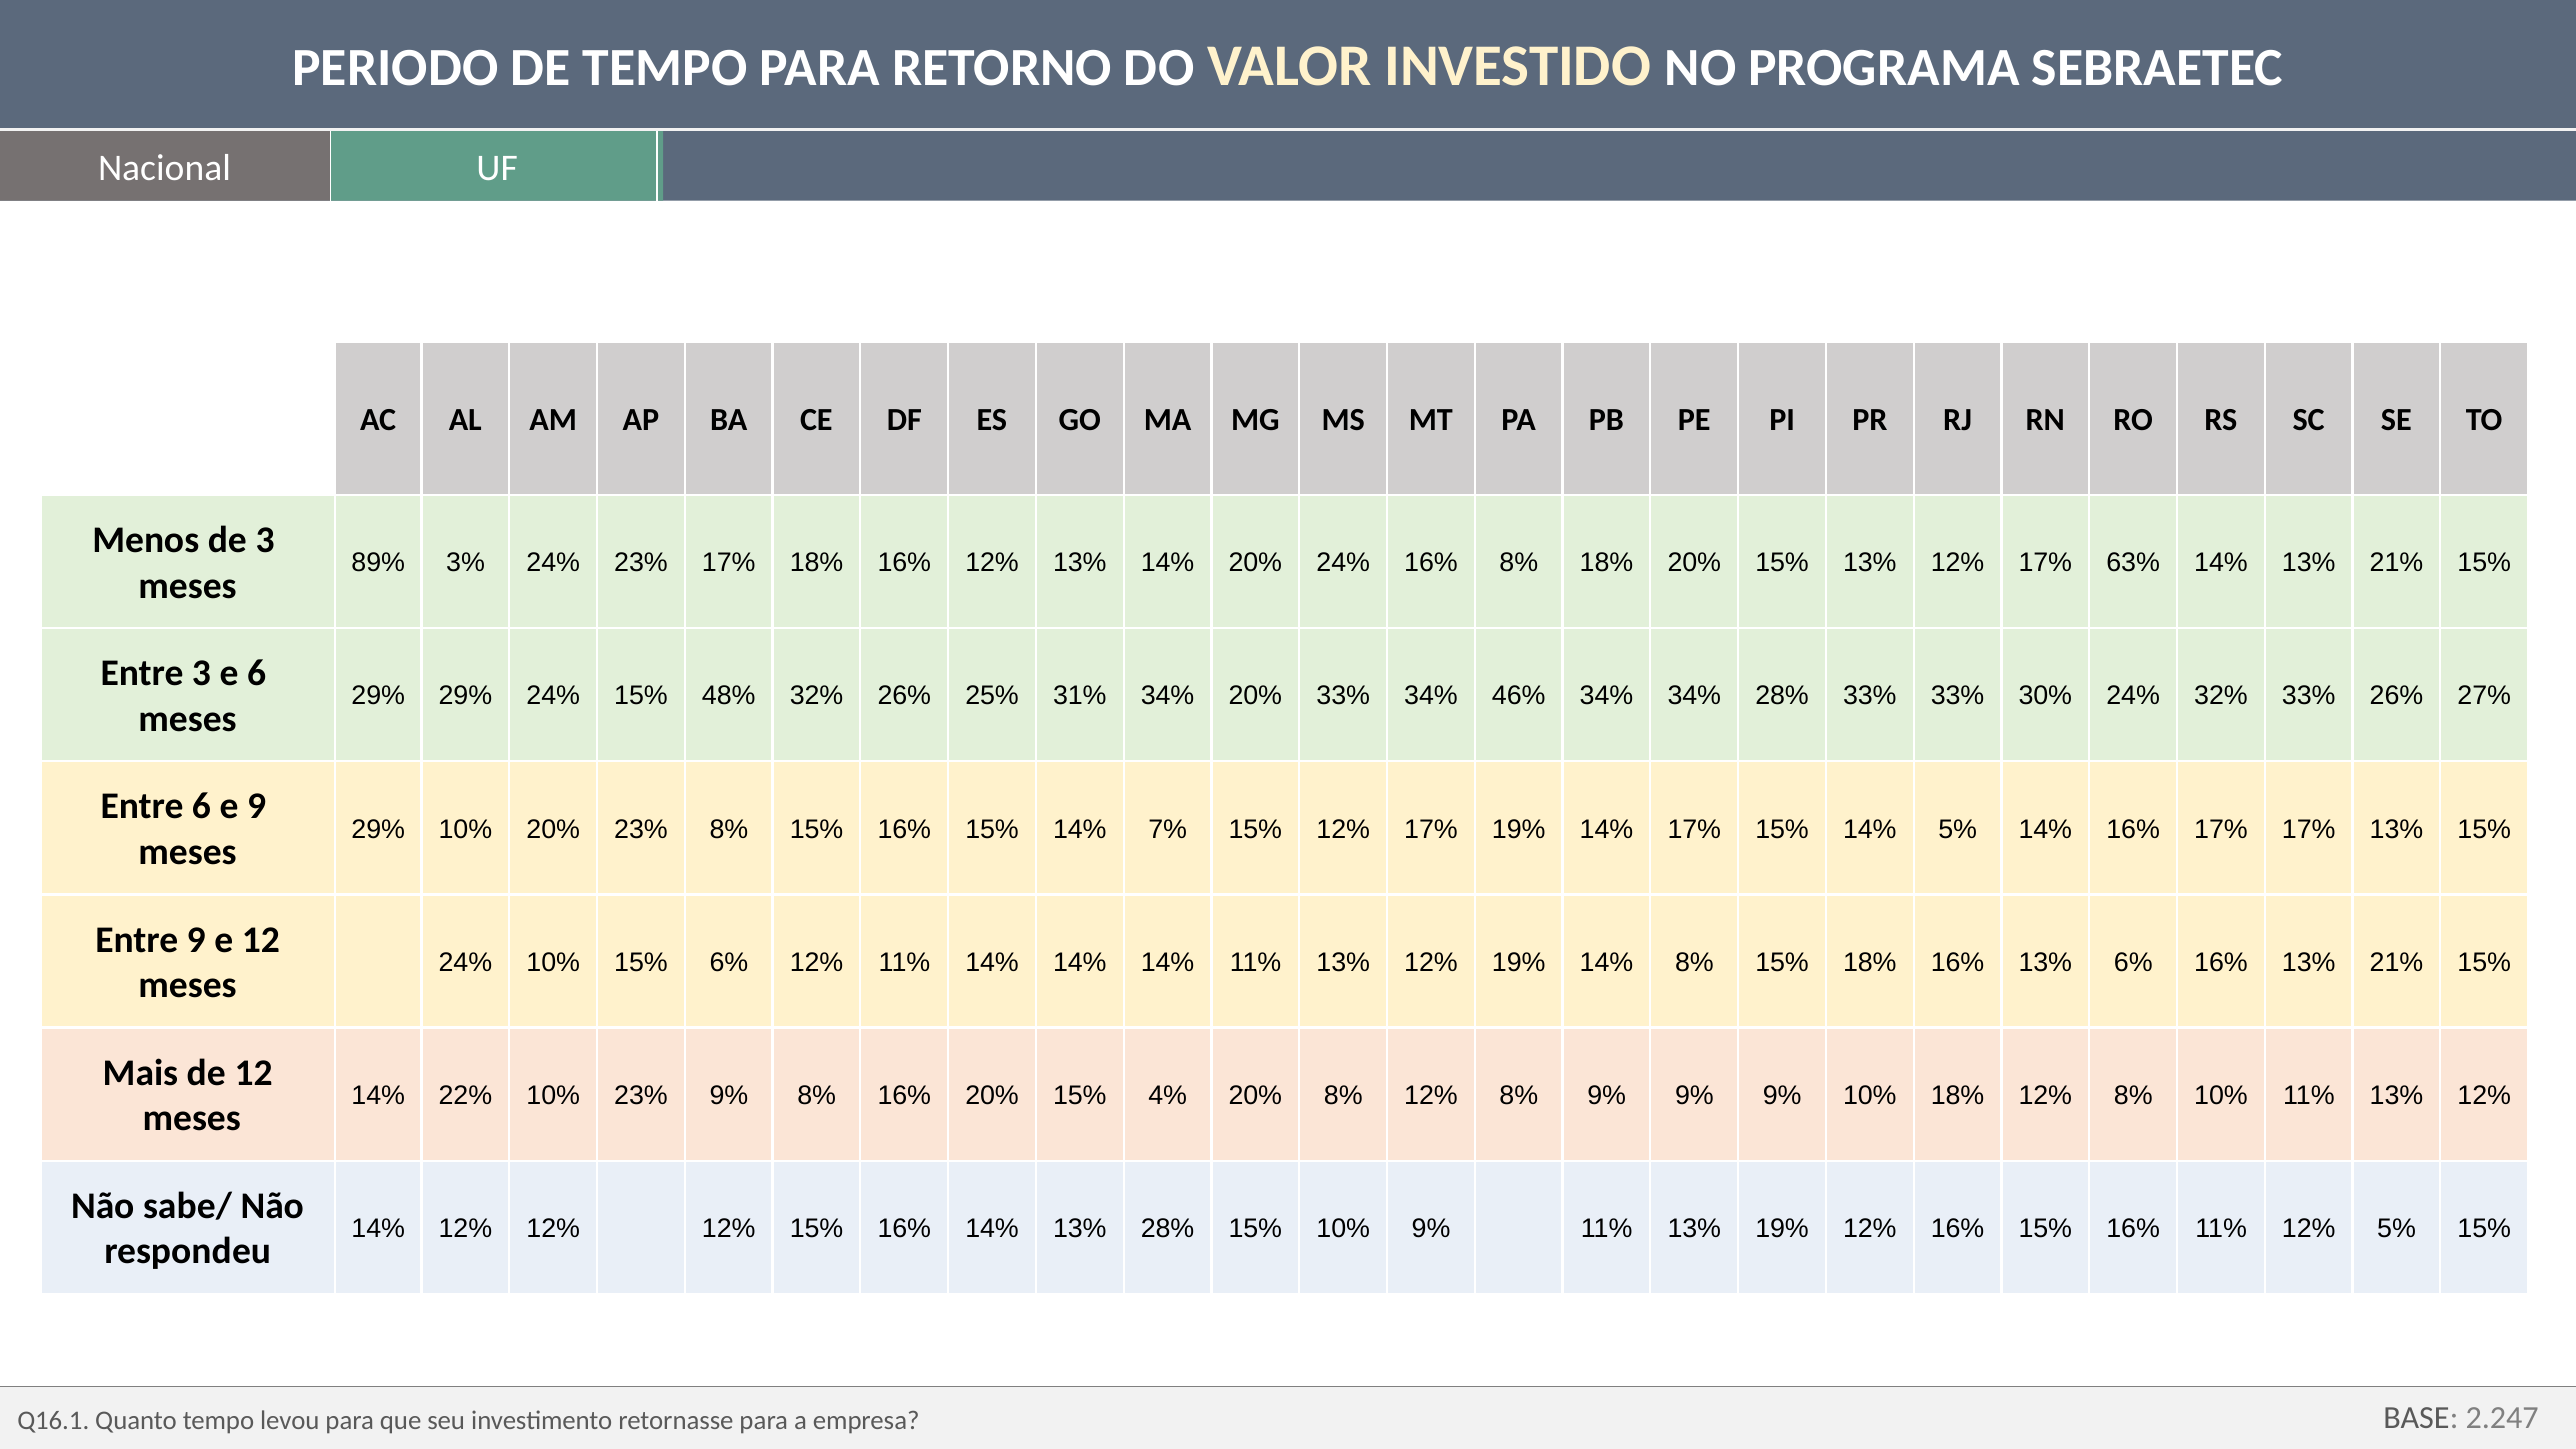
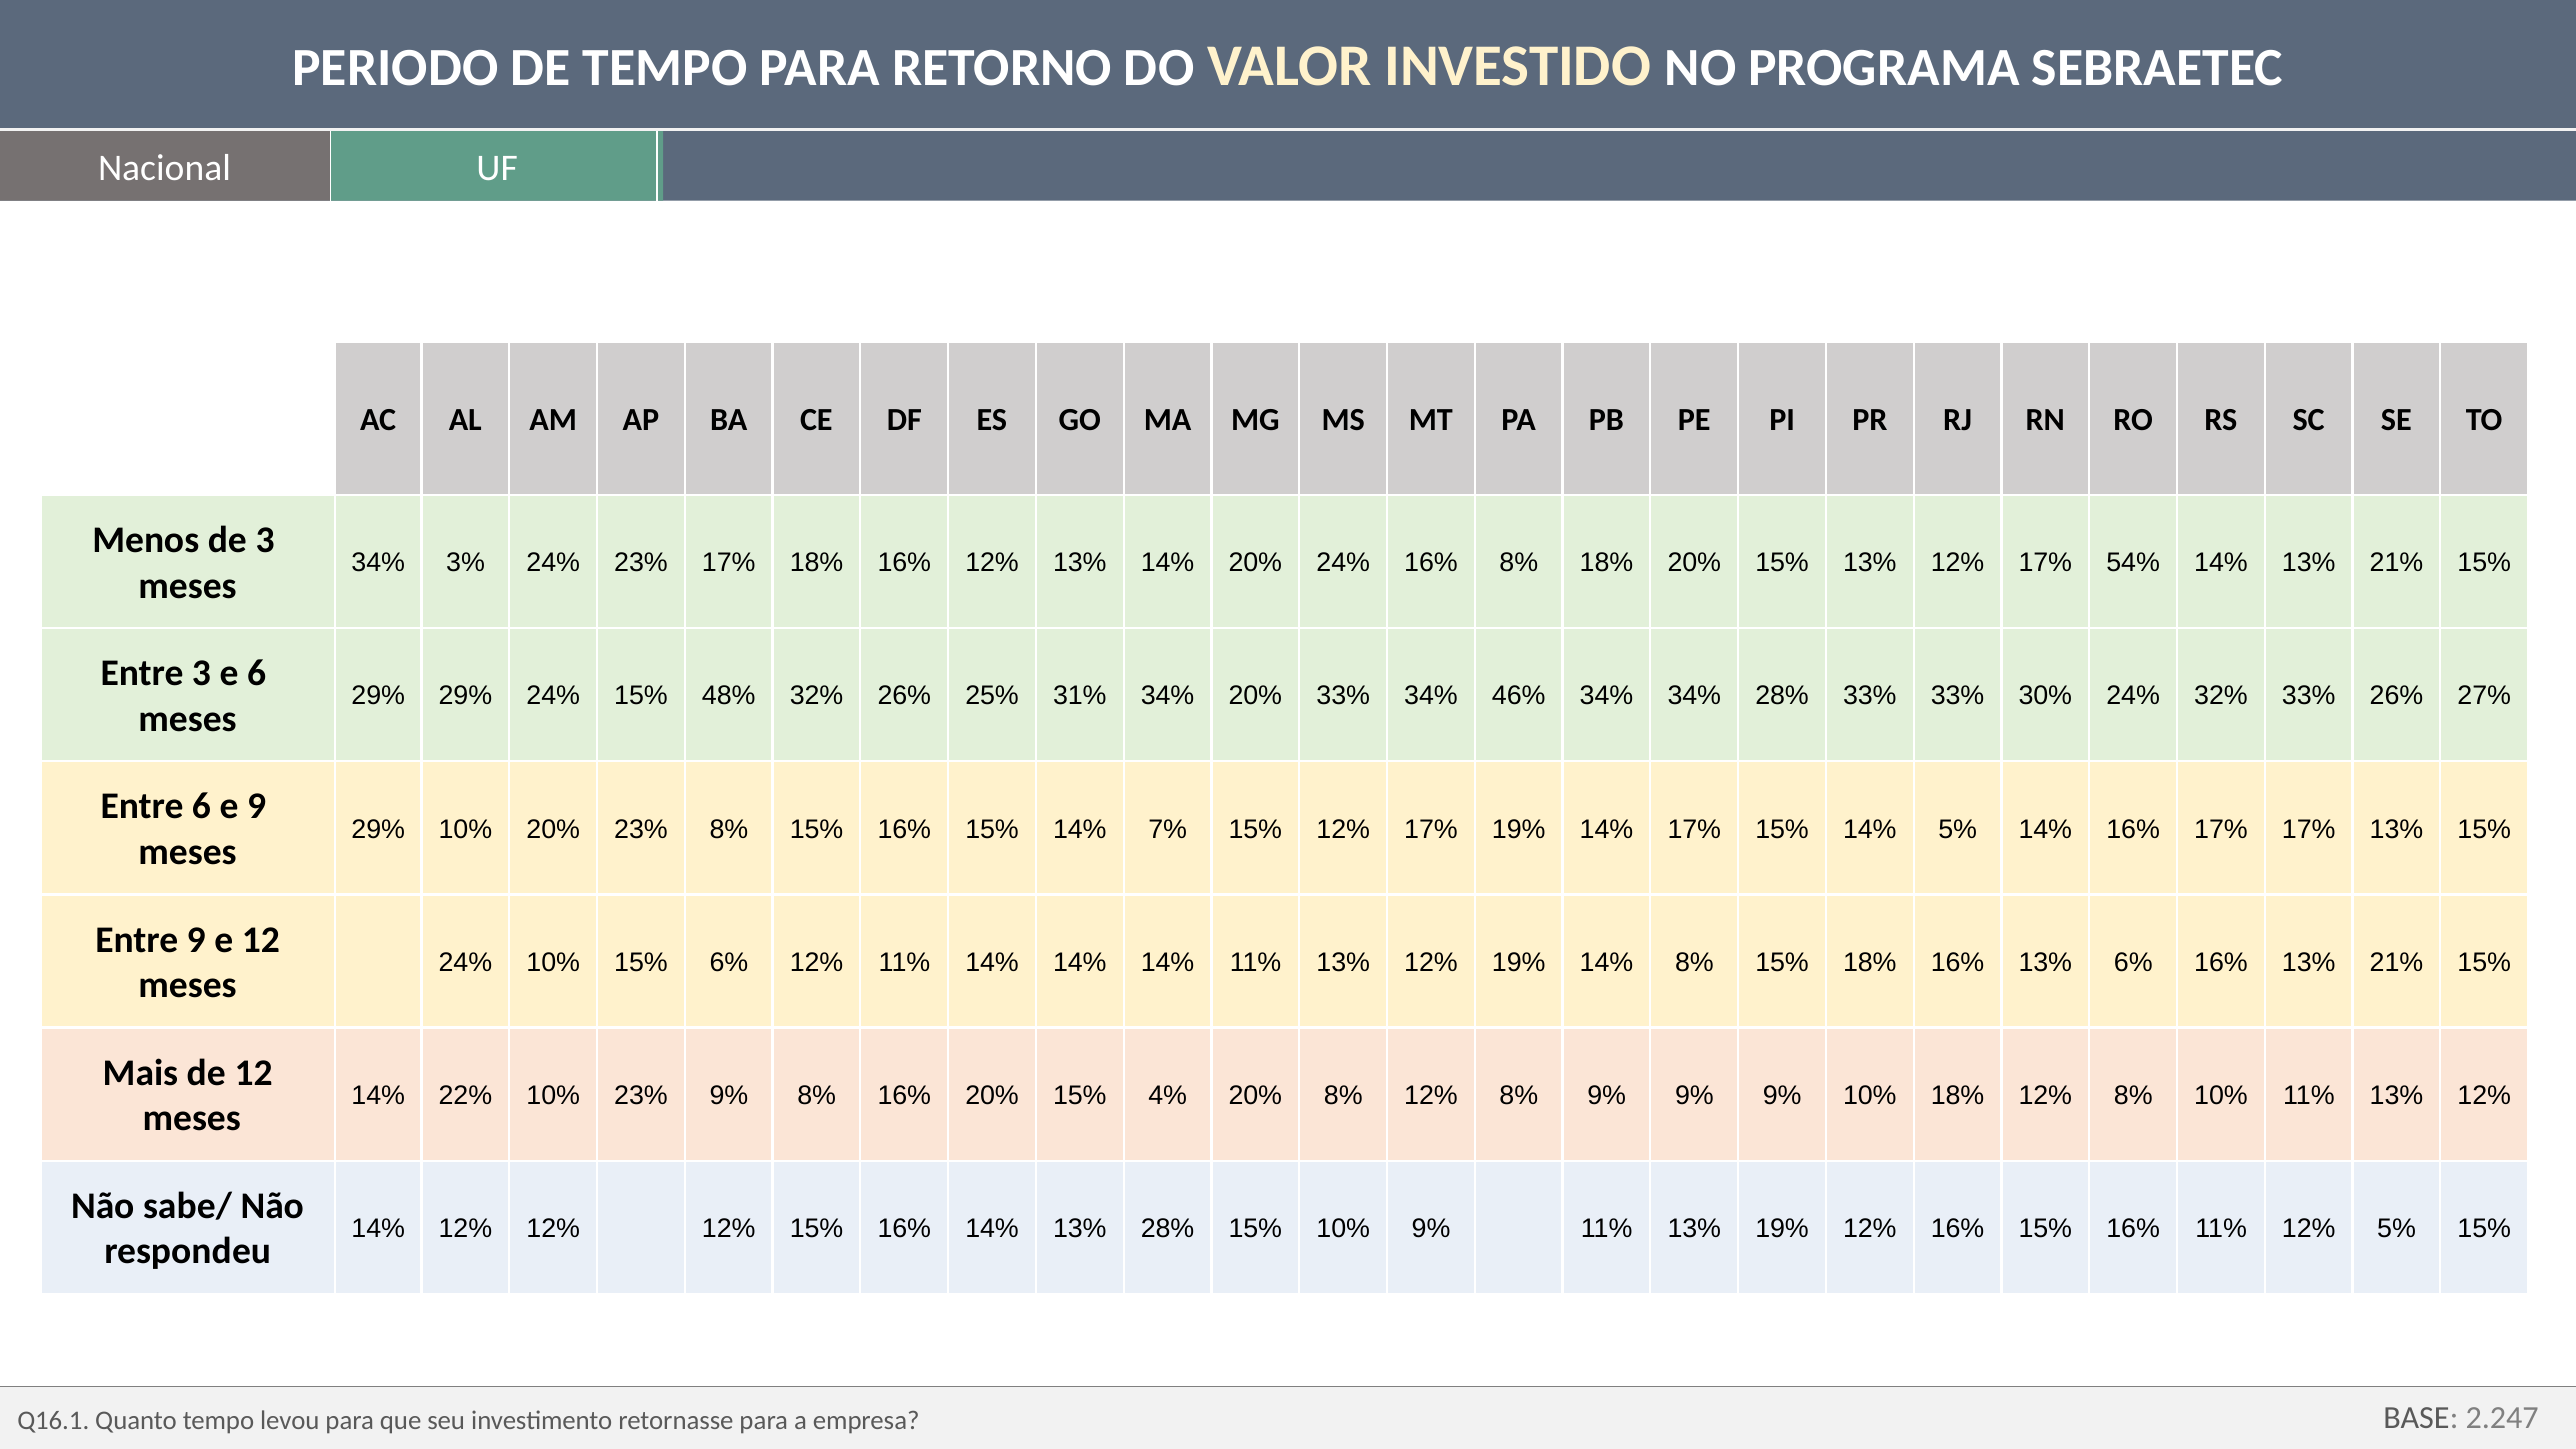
89% at (378, 563): 89% -> 34%
63%: 63% -> 54%
